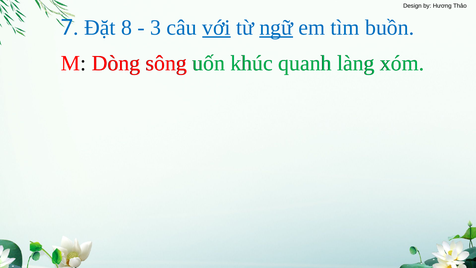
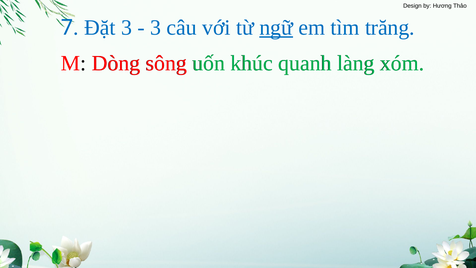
Đặt 8: 8 -> 3
với underline: present -> none
buồn: buồn -> trăng
